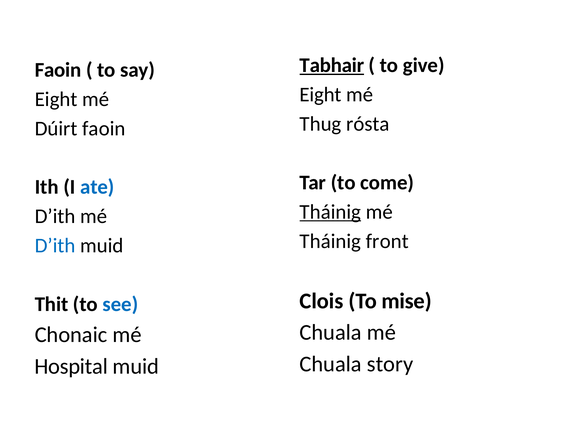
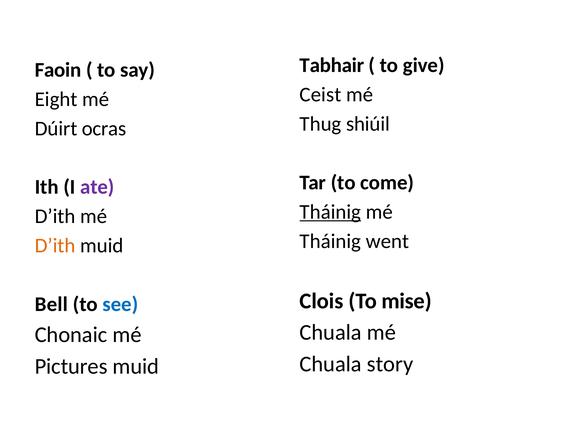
Tabhair underline: present -> none
Eight at (321, 95): Eight -> Ceist
rósta: rósta -> shiúil
Dúirt faoin: faoin -> ocras
ate colour: blue -> purple
front: front -> went
D’ith at (55, 245) colour: blue -> orange
Thit: Thit -> Bell
Hospital: Hospital -> Pictures
